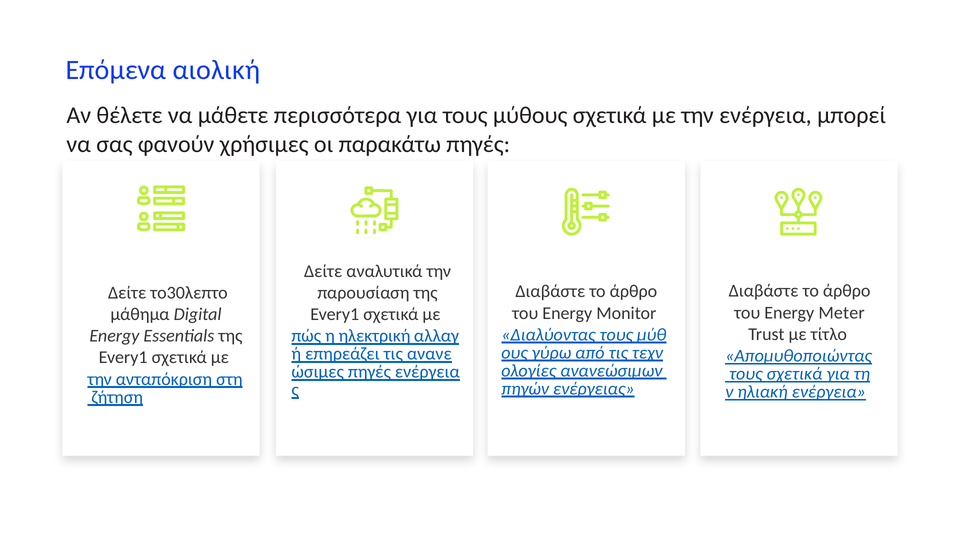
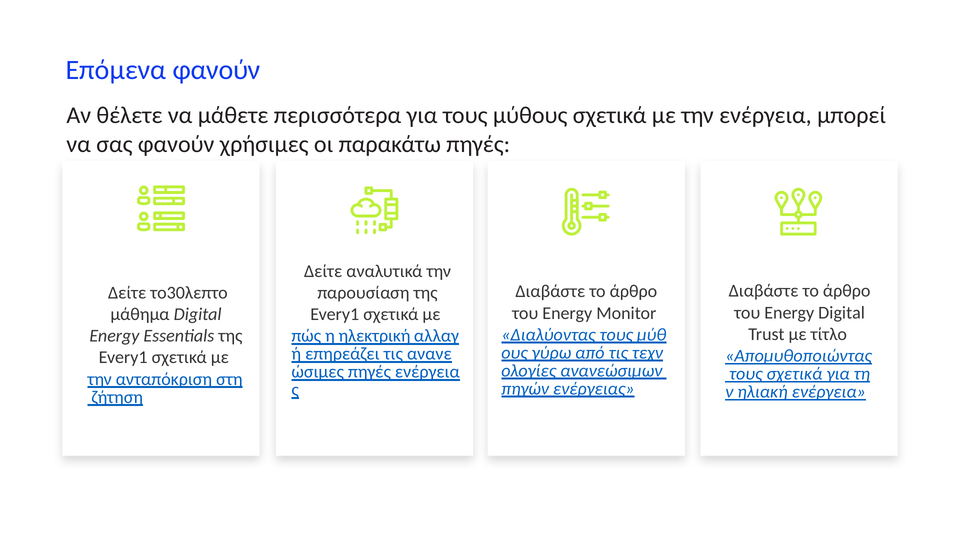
Επόμενα αιολική: αιολική -> φανούν
Energy Meter: Meter -> Digital
